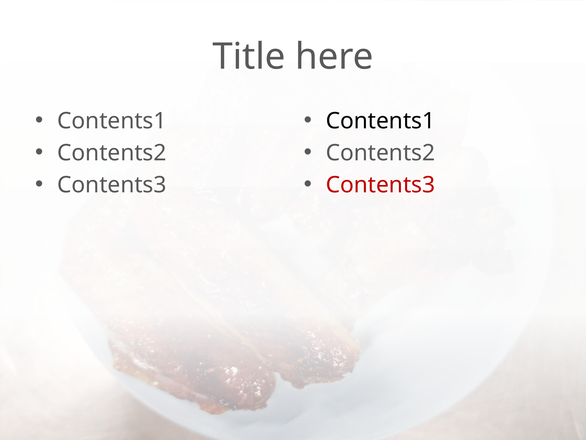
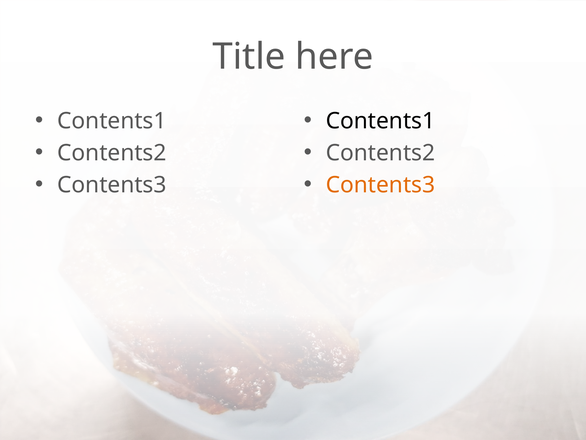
Contents3 at (380, 185) colour: red -> orange
